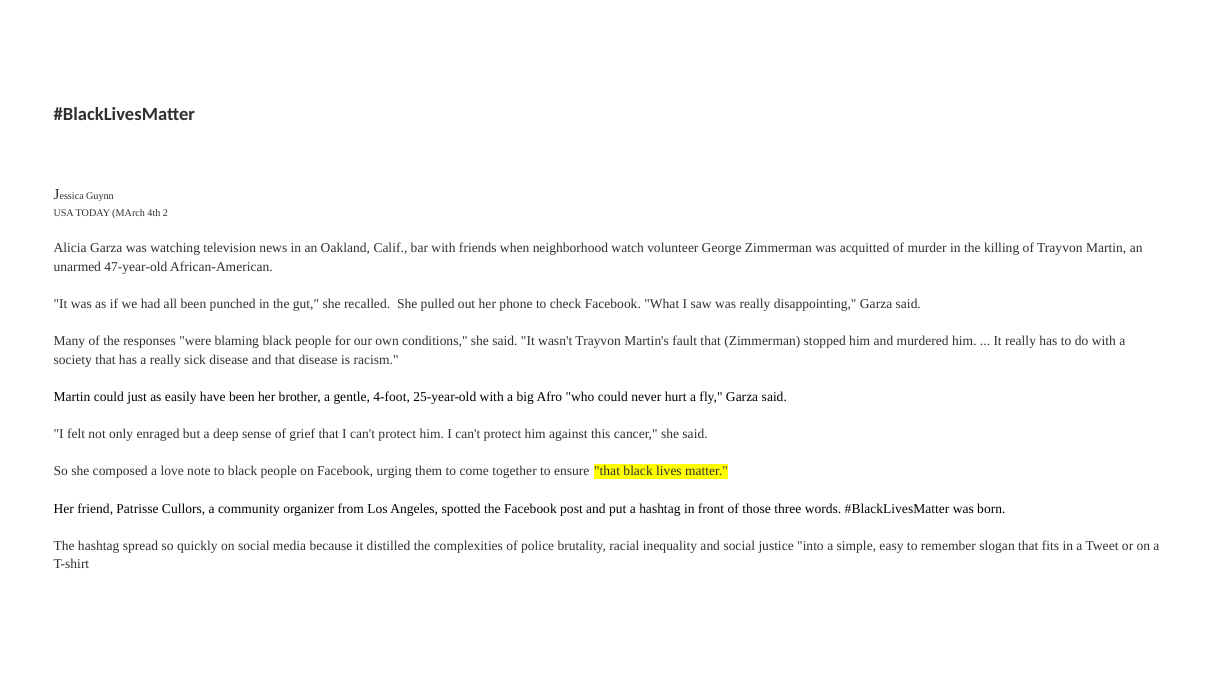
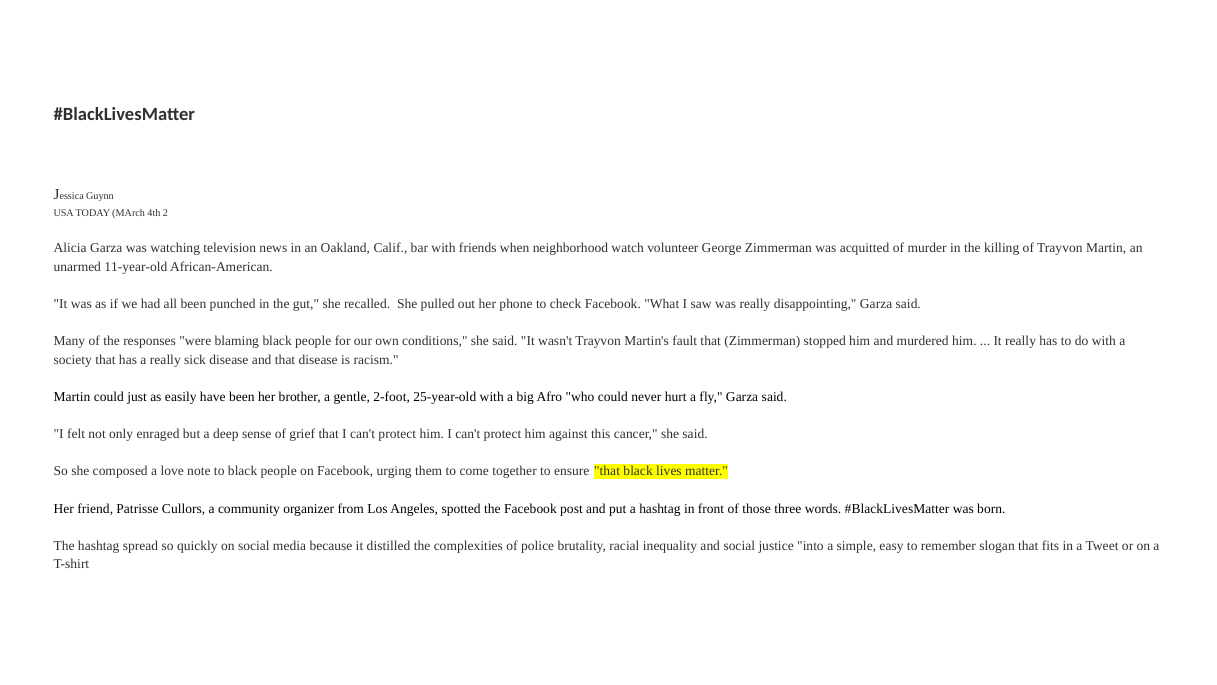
47-year-old: 47-year-old -> 11-year-old
4-foot: 4-foot -> 2-foot
